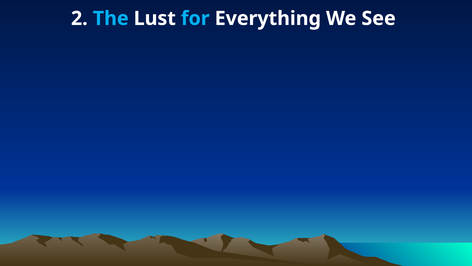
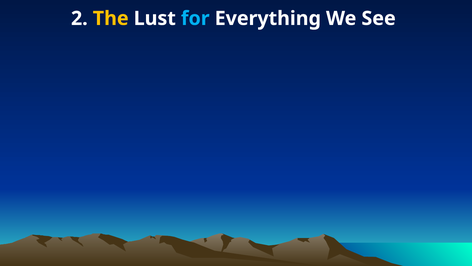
The colour: light blue -> yellow
